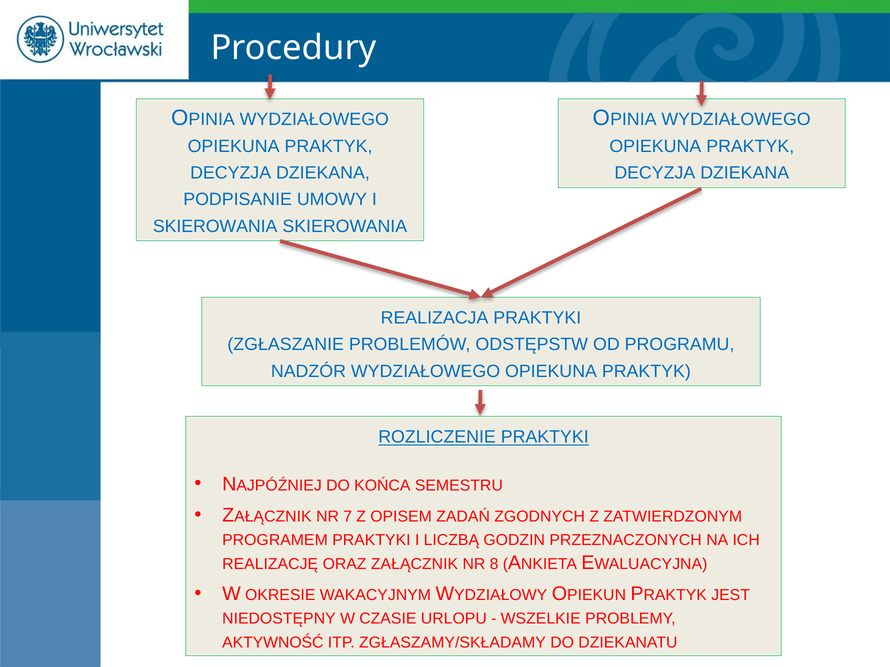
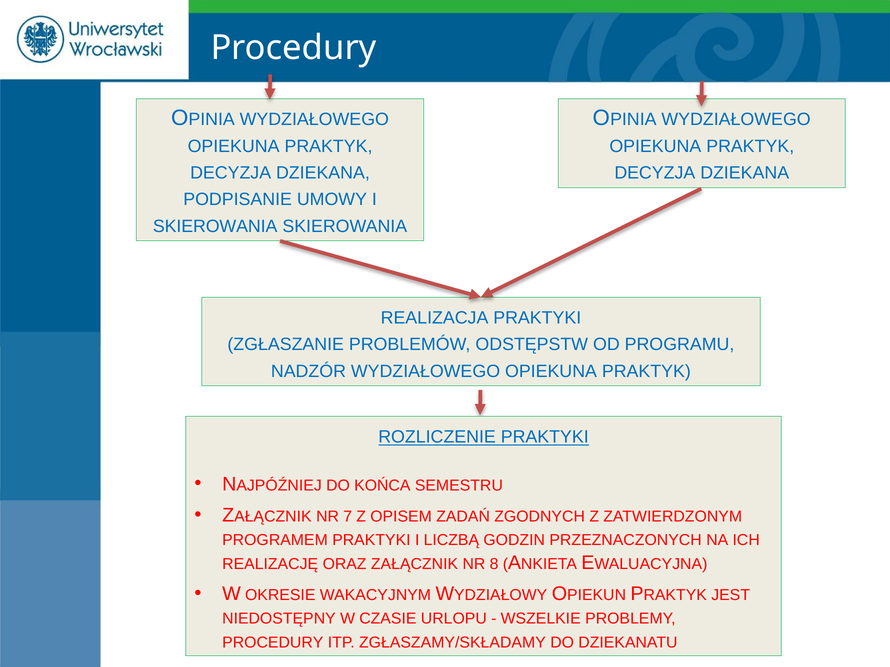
AKTYWNOŚĆ at (273, 643): AKTYWNOŚĆ -> PROCEDURY
